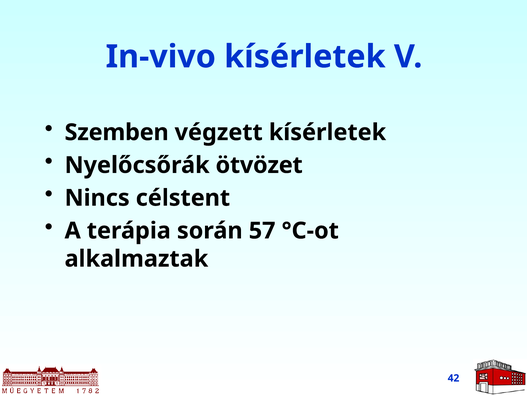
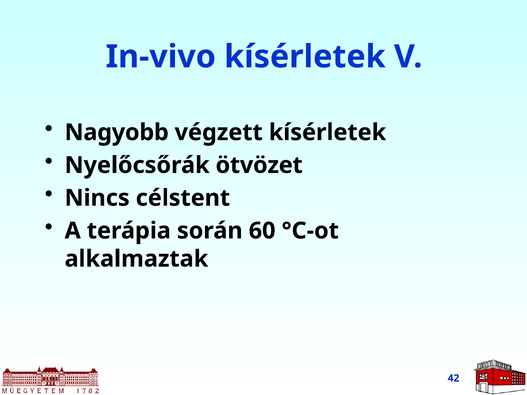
Szemben: Szemben -> Nagyobb
57: 57 -> 60
